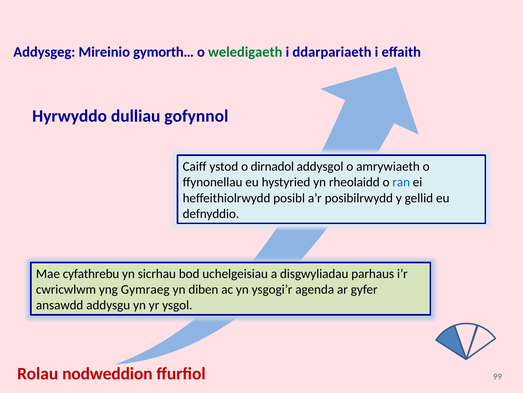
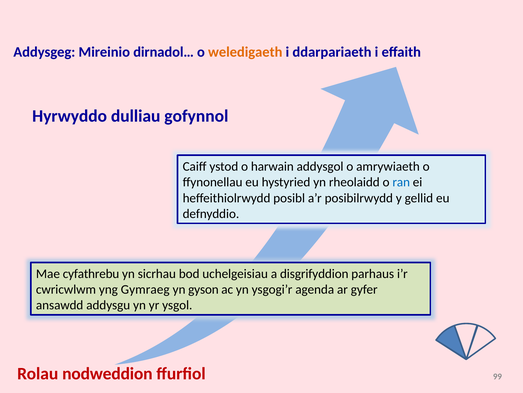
gymorth…: gymorth… -> dirnadol…
weledigaeth colour: green -> orange
dirnadol: dirnadol -> harwain
disgwyliadau: disgwyliadau -> disgrifyddion
diben: diben -> gyson
